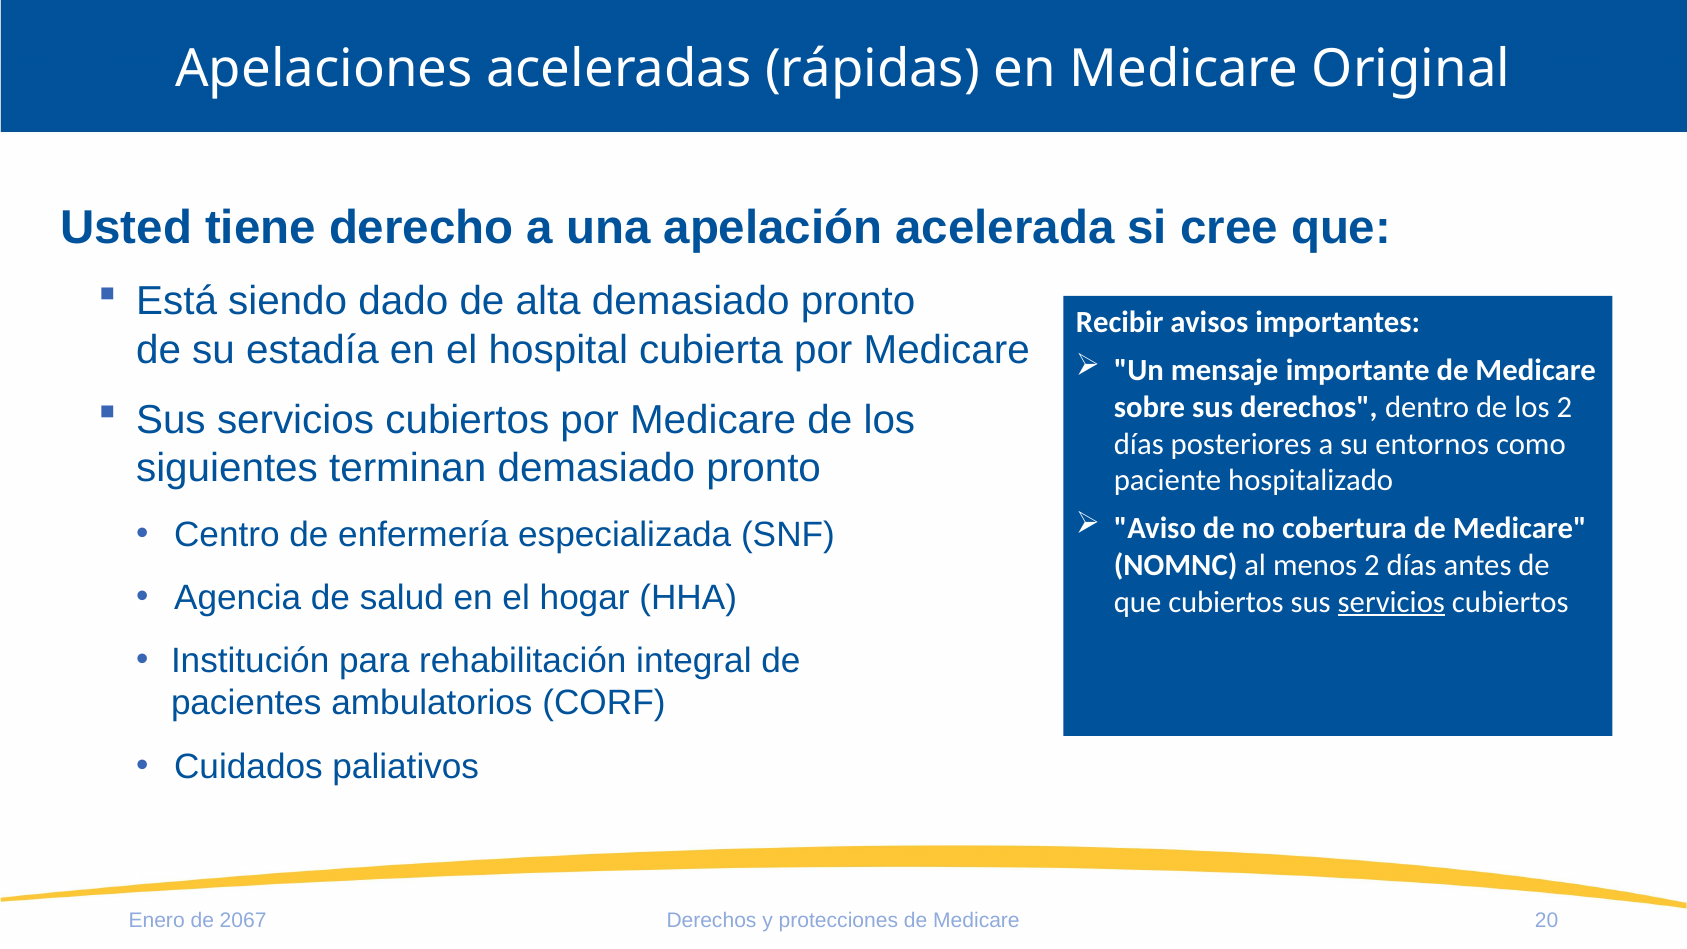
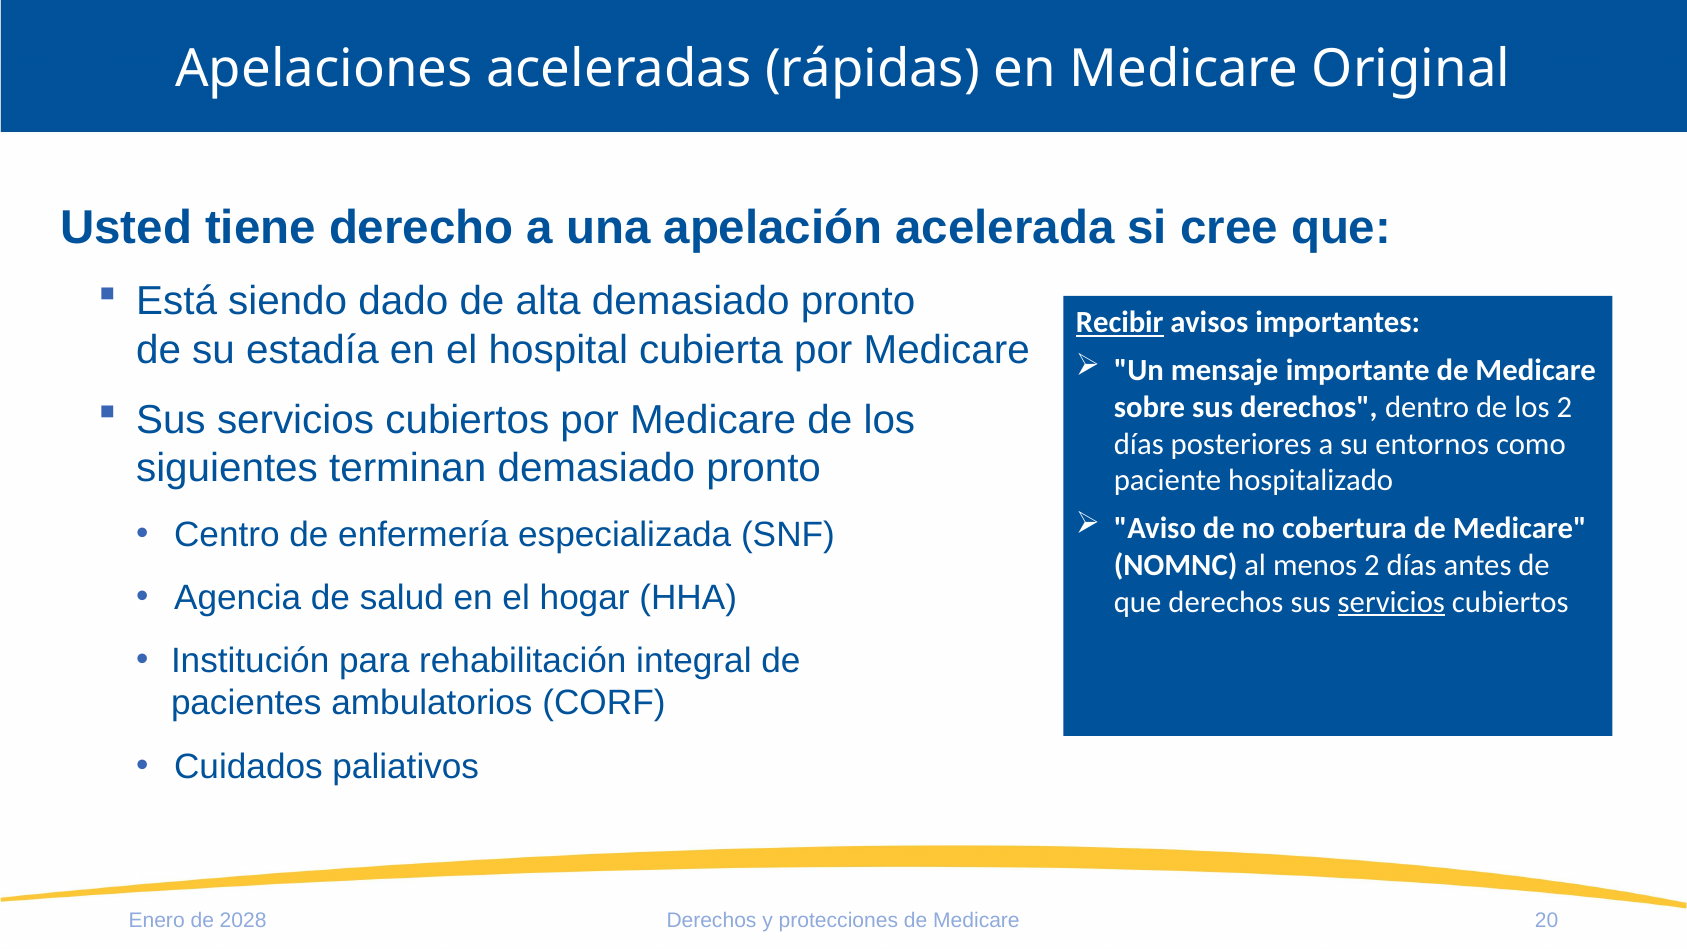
Recibir underline: none -> present
que cubiertos: cubiertos -> derechos
2067: 2067 -> 2028
